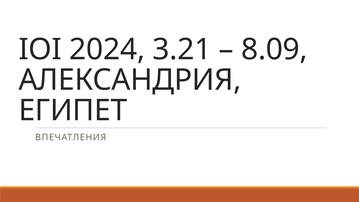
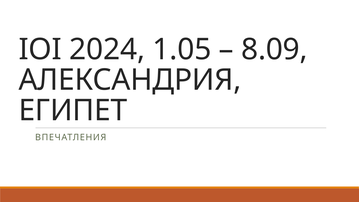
3.21: 3.21 -> 1.05
